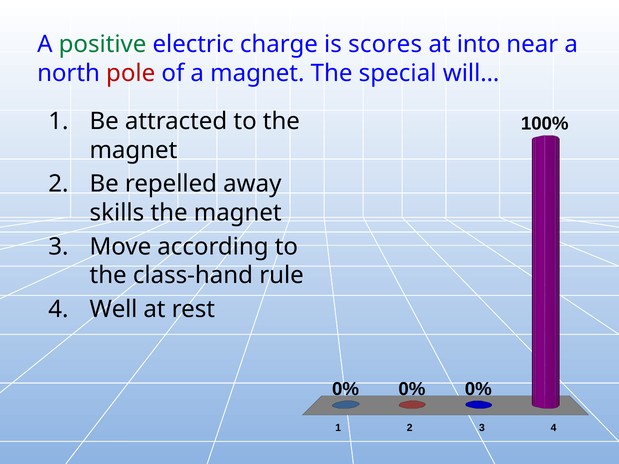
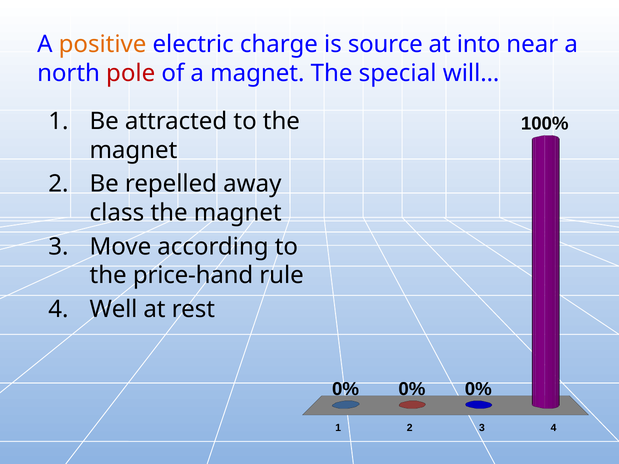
positive colour: green -> orange
scores: scores -> source
skills: skills -> class
class-hand: class-hand -> price-hand
